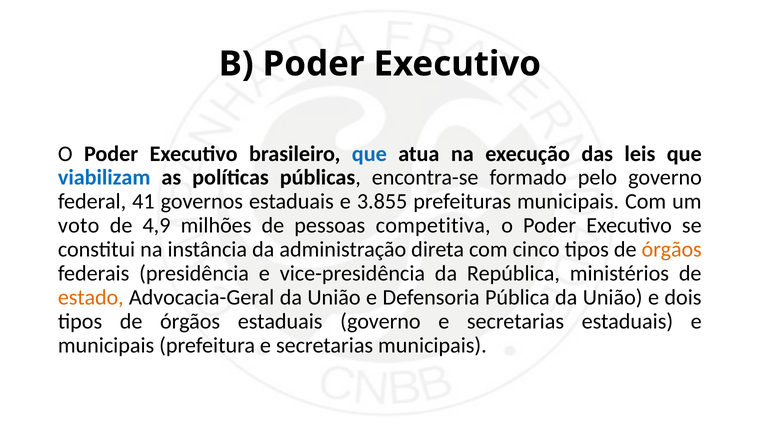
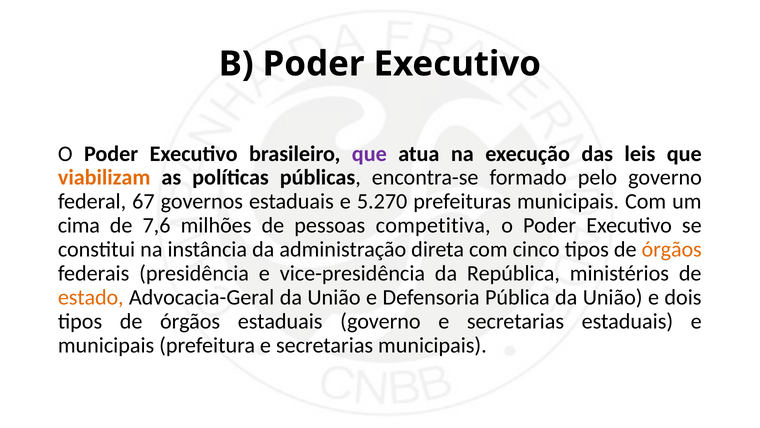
que at (369, 153) colour: blue -> purple
viabilizam colour: blue -> orange
41: 41 -> 67
3.855: 3.855 -> 5.270
voto: voto -> cima
4,9: 4,9 -> 7,6
